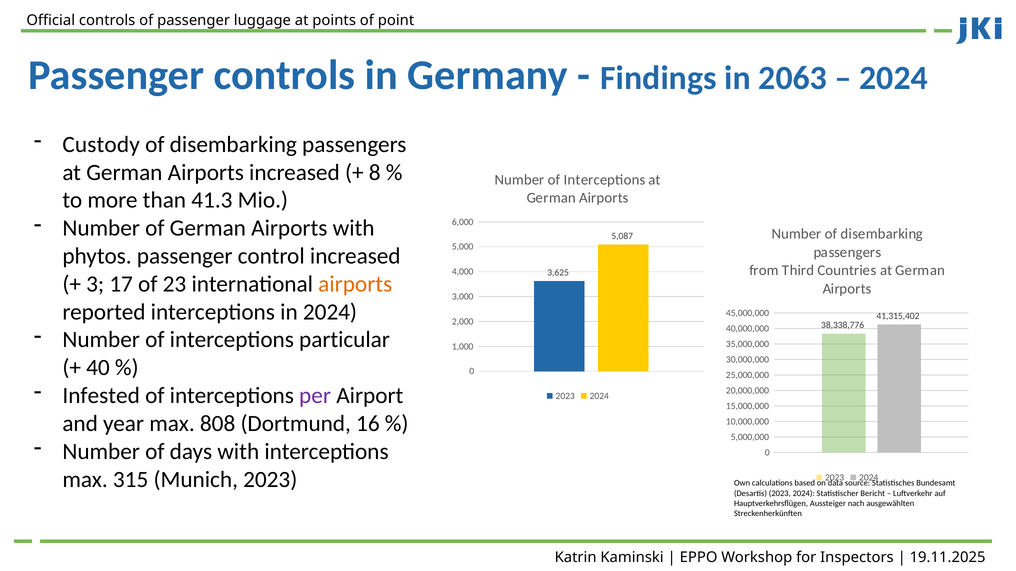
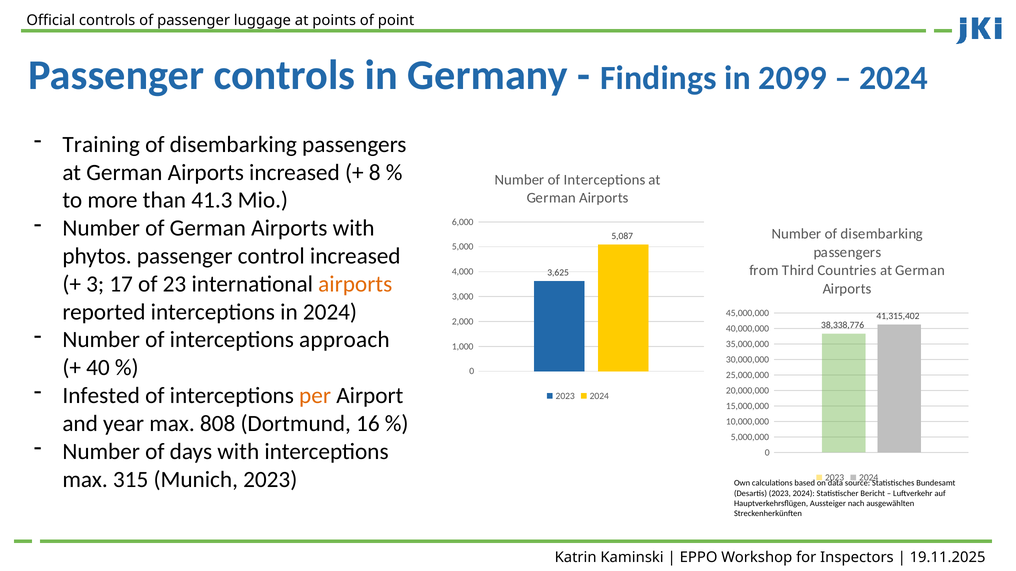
2063: 2063 -> 2099
Custody: Custody -> Training
particular: particular -> approach
per colour: purple -> orange
